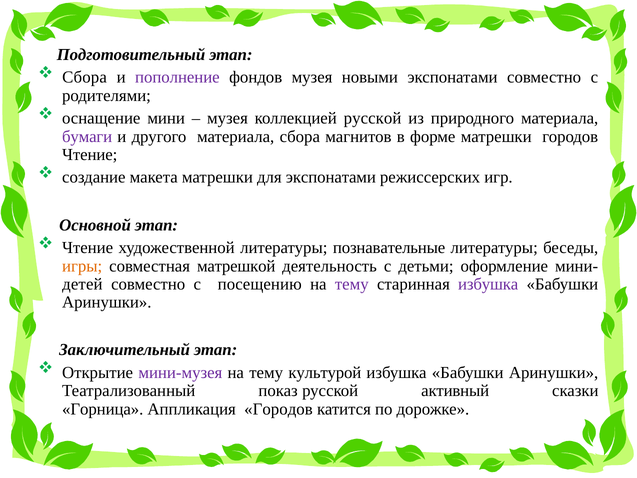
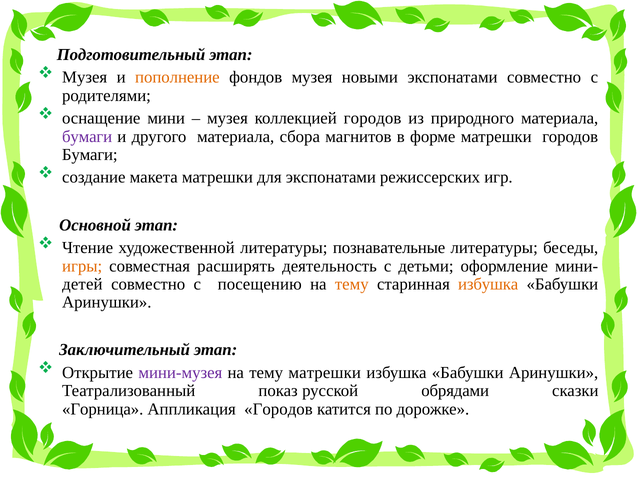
Сбора at (85, 77): Сбора -> Музея
пополнение colour: purple -> orange
коллекцией русской: русской -> городов
Чтение at (90, 155): Чтение -> Бумаги
матрешкой: матрешкой -> расширять
тему at (352, 284) colour: purple -> orange
избушка at (488, 284) colour: purple -> orange
тему культурой: культурой -> матрешки
активный: активный -> обрядами
